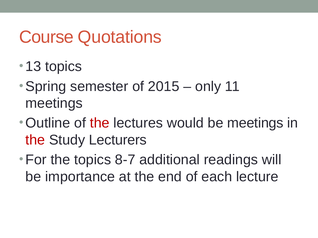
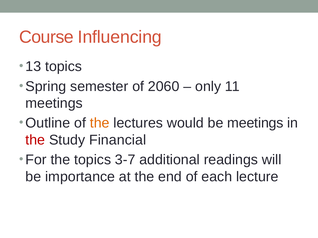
Quotations: Quotations -> Influencing
2015: 2015 -> 2060
the at (100, 123) colour: red -> orange
Lecturers: Lecturers -> Financial
8-7: 8-7 -> 3-7
